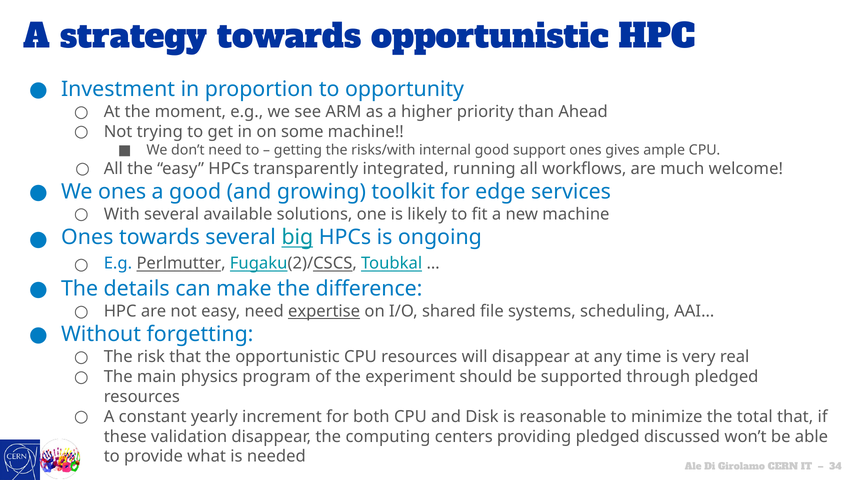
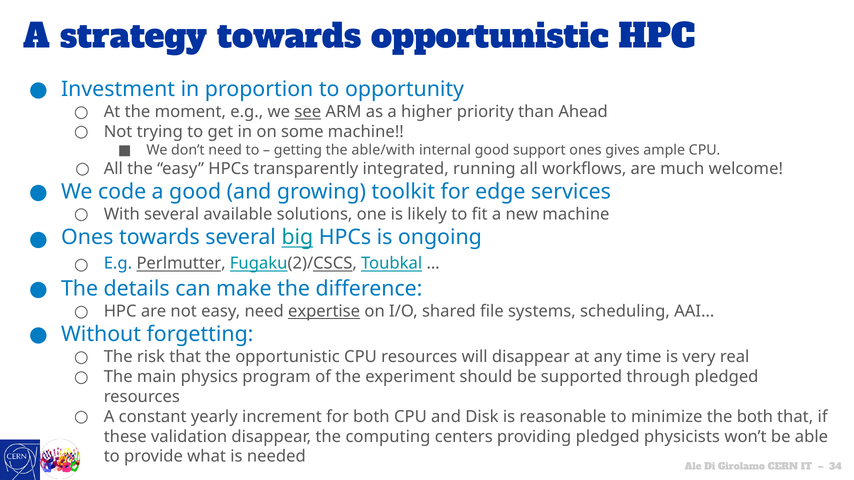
see underline: none -> present
risks/with: risks/with -> able/with
We ones: ones -> code
the total: total -> both
discussed: discussed -> physicists
